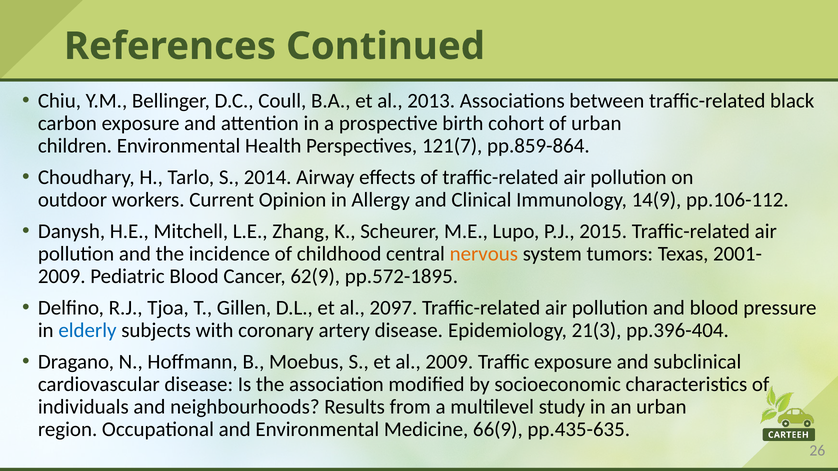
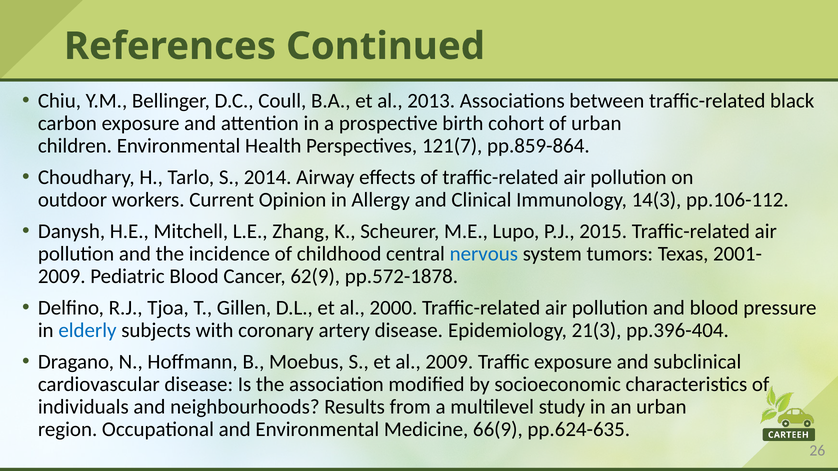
14(9: 14(9 -> 14(3
nervous colour: orange -> blue
pp.572-1895: pp.572-1895 -> pp.572-1878
2097: 2097 -> 2000
pp.435-635: pp.435-635 -> pp.624-635
